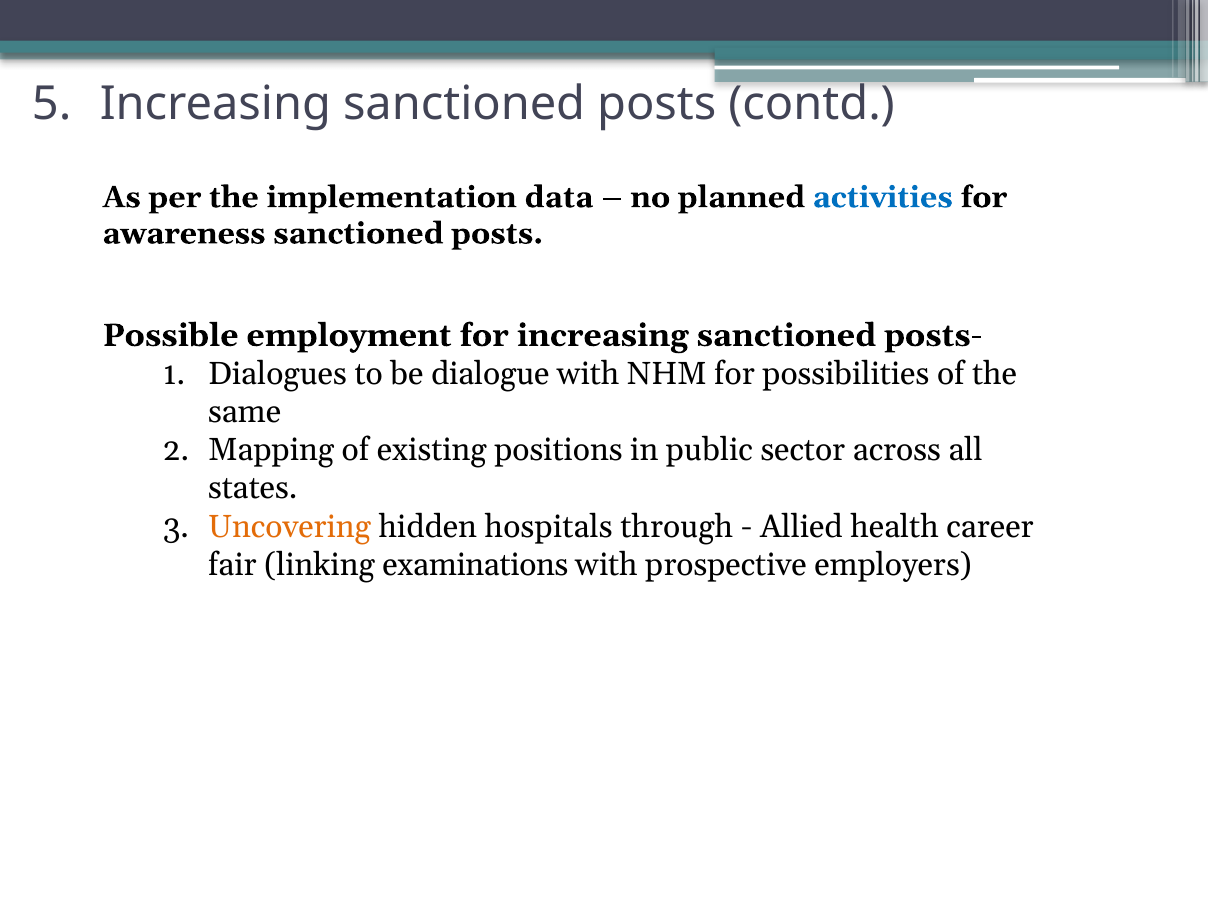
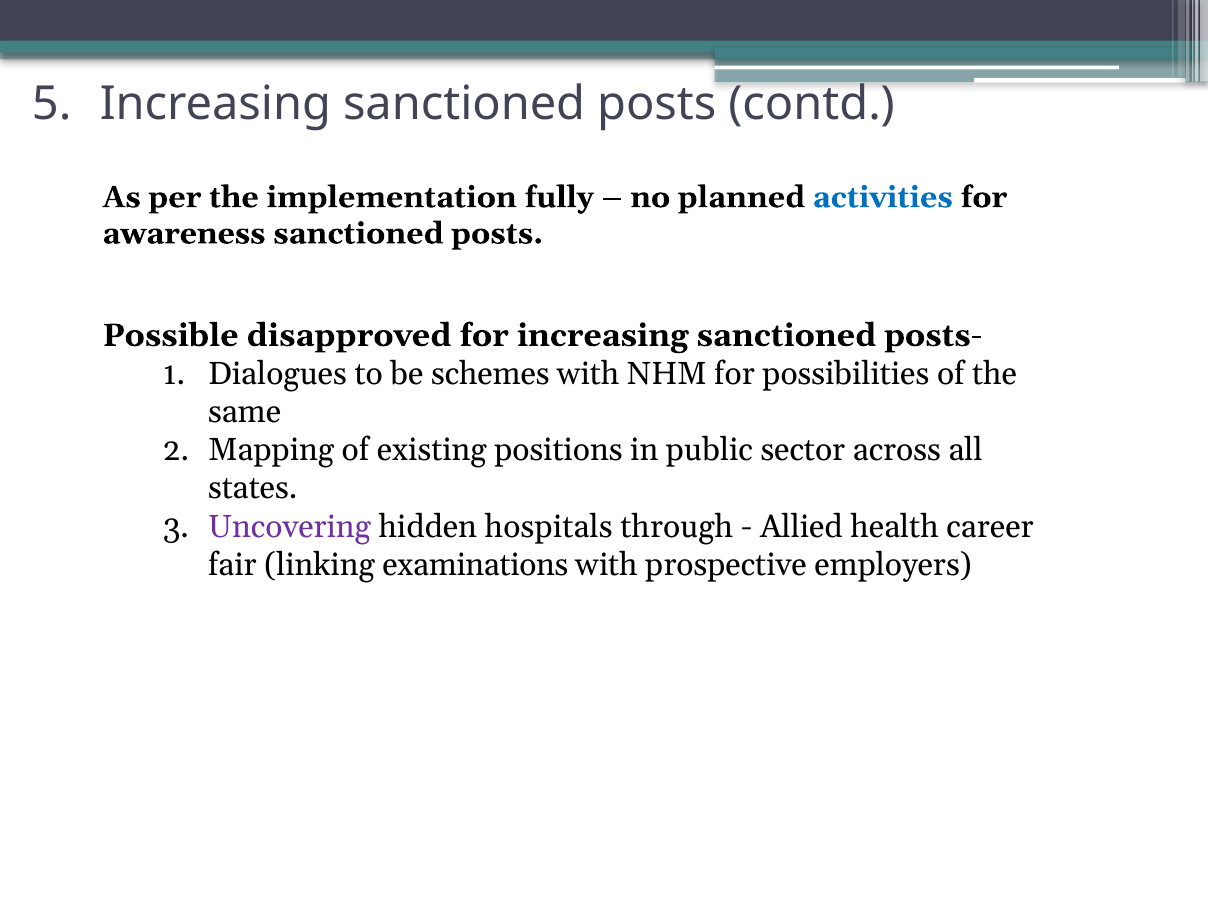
data: data -> fully
employment: employment -> disapproved
dialogue: dialogue -> schemes
Uncovering colour: orange -> purple
